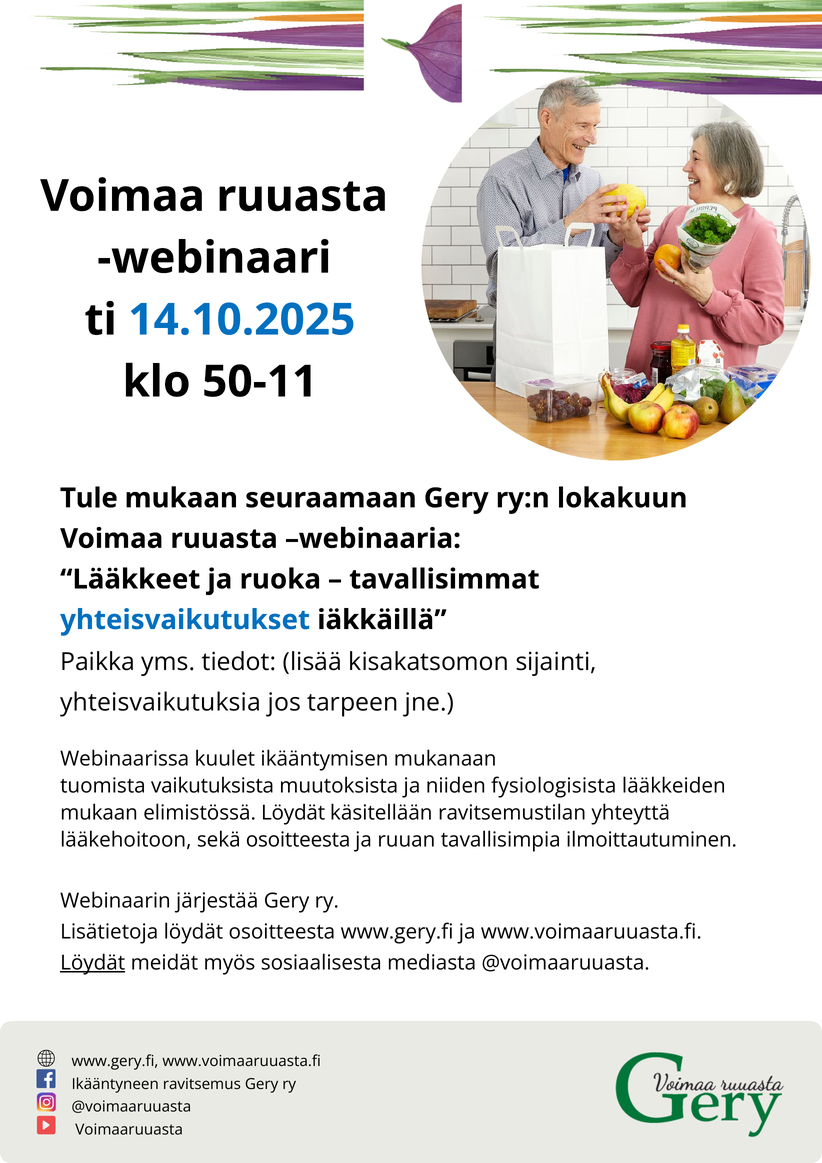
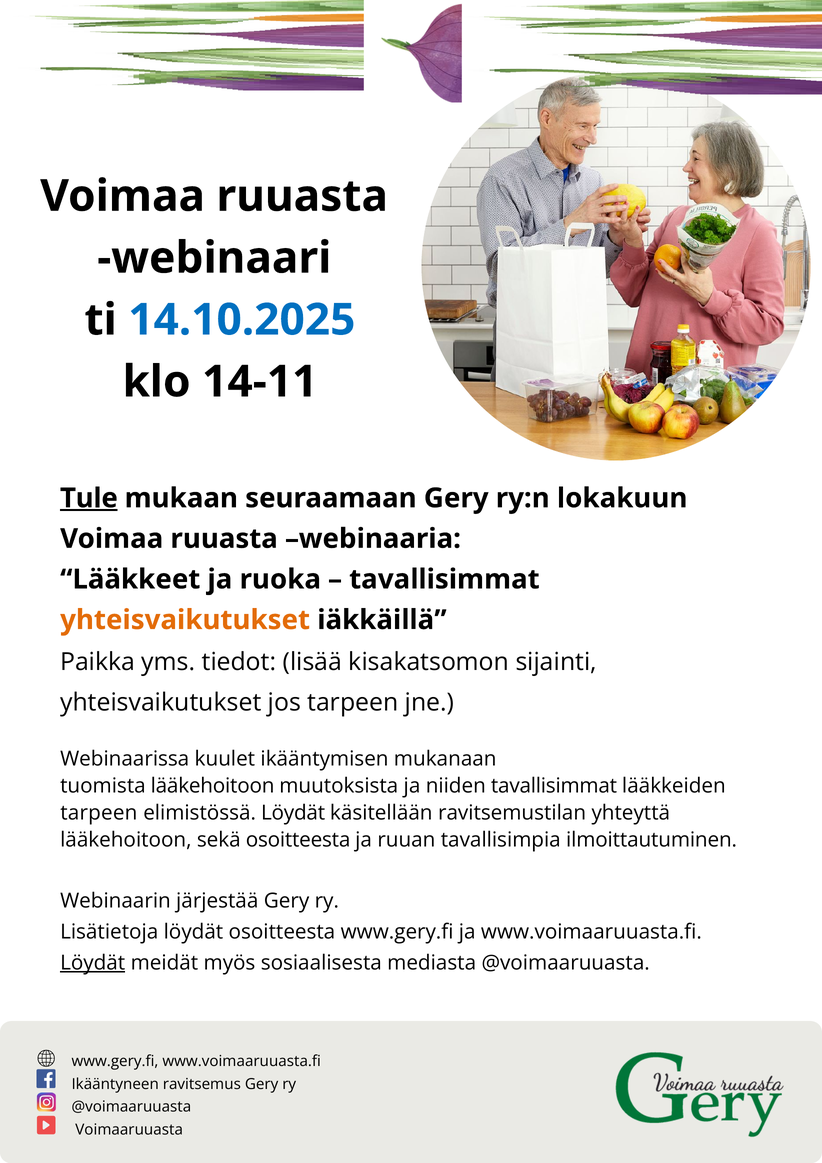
50-11: 50-11 -> 14-11
Tule underline: none -> present
yhteisvaikutukset at (185, 620) colour: blue -> orange
yhteisvaikutuksia at (161, 703): yhteisvaikutuksia -> yhteisvaikutukset
tuomista vaikutuksista: vaikutuksista -> lääkehoitoon
niiden fysiologisista: fysiologisista -> tavallisimmat
mukaan at (99, 813): mukaan -> tarpeen
